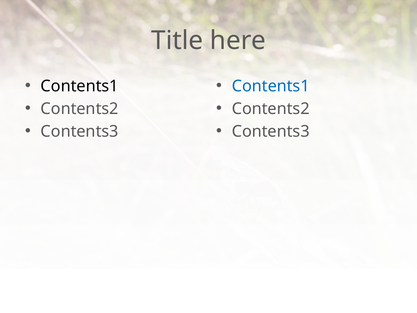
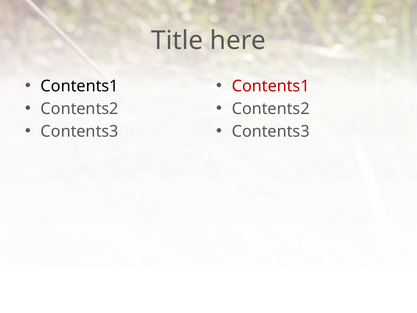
Contents1 at (271, 86) colour: blue -> red
